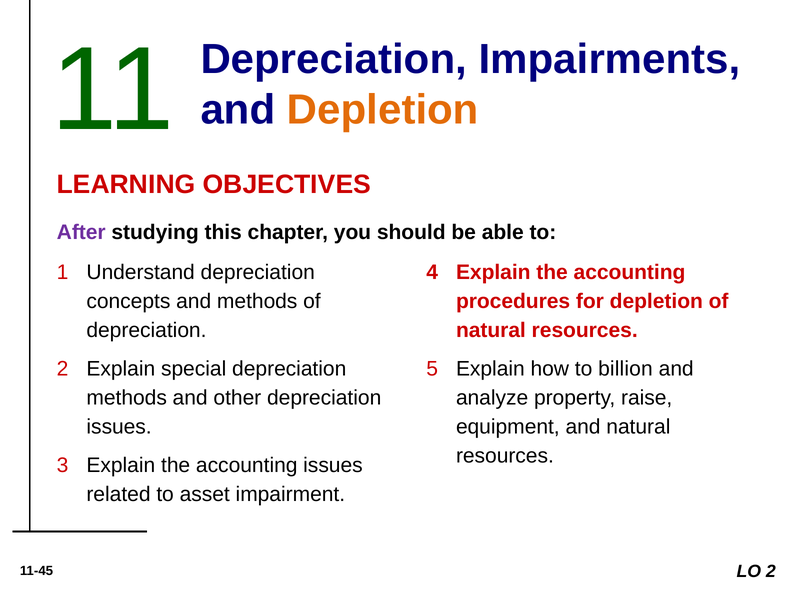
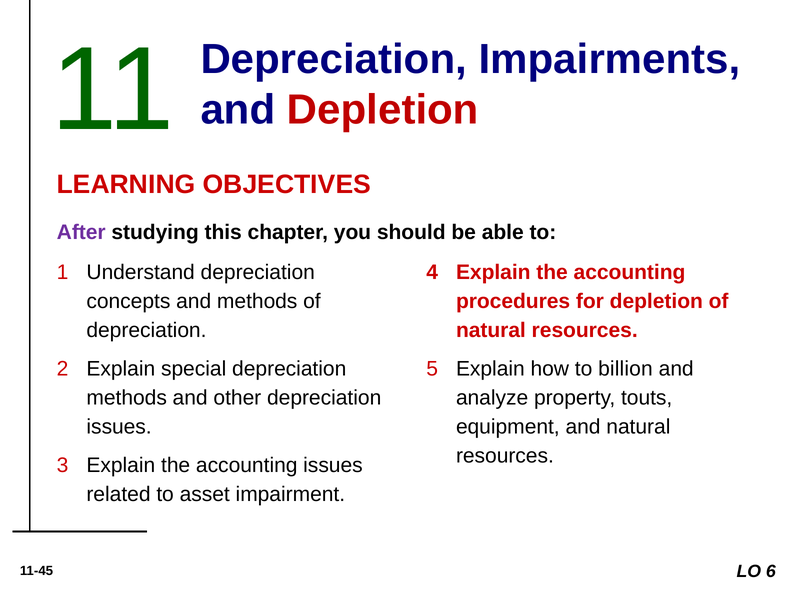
Depletion at (383, 110) colour: orange -> red
raise: raise -> touts
LO 2: 2 -> 6
